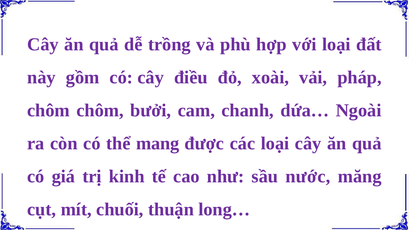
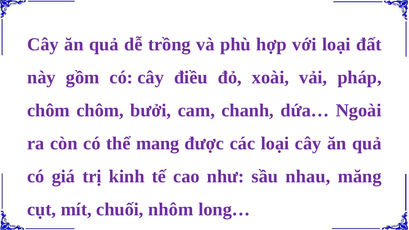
nước: nước -> nhau
thuận: thuận -> nhôm
